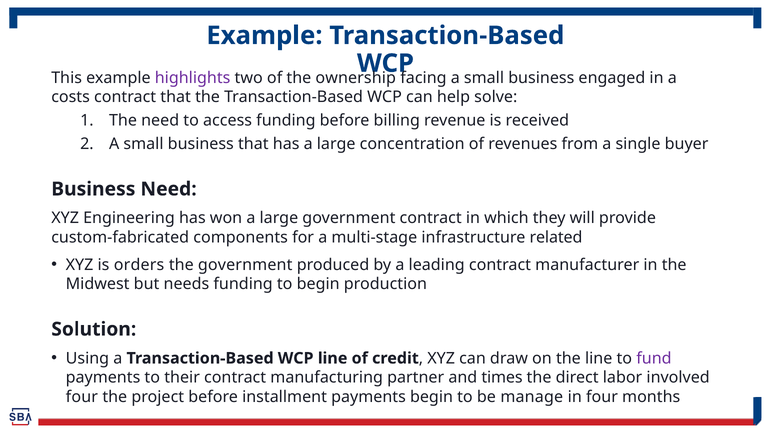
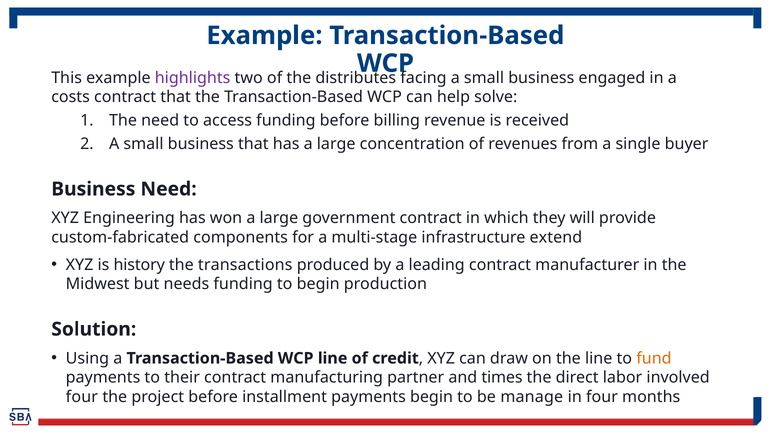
ownership: ownership -> distributes
related: related -> extend
orders: orders -> history
the government: government -> transactions
fund colour: purple -> orange
